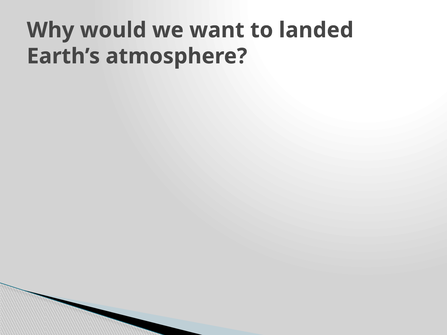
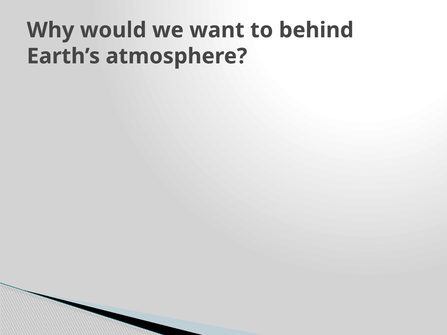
landed: landed -> behind
